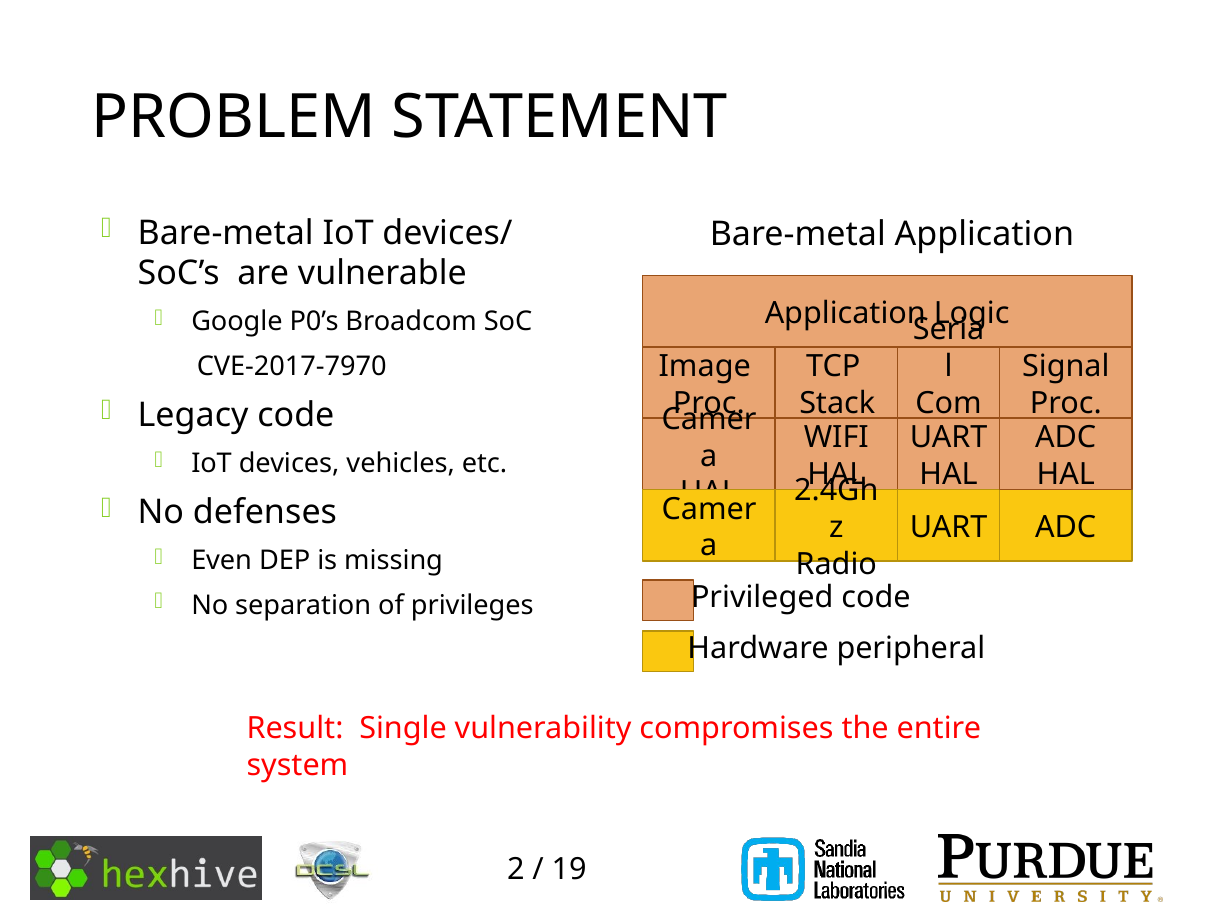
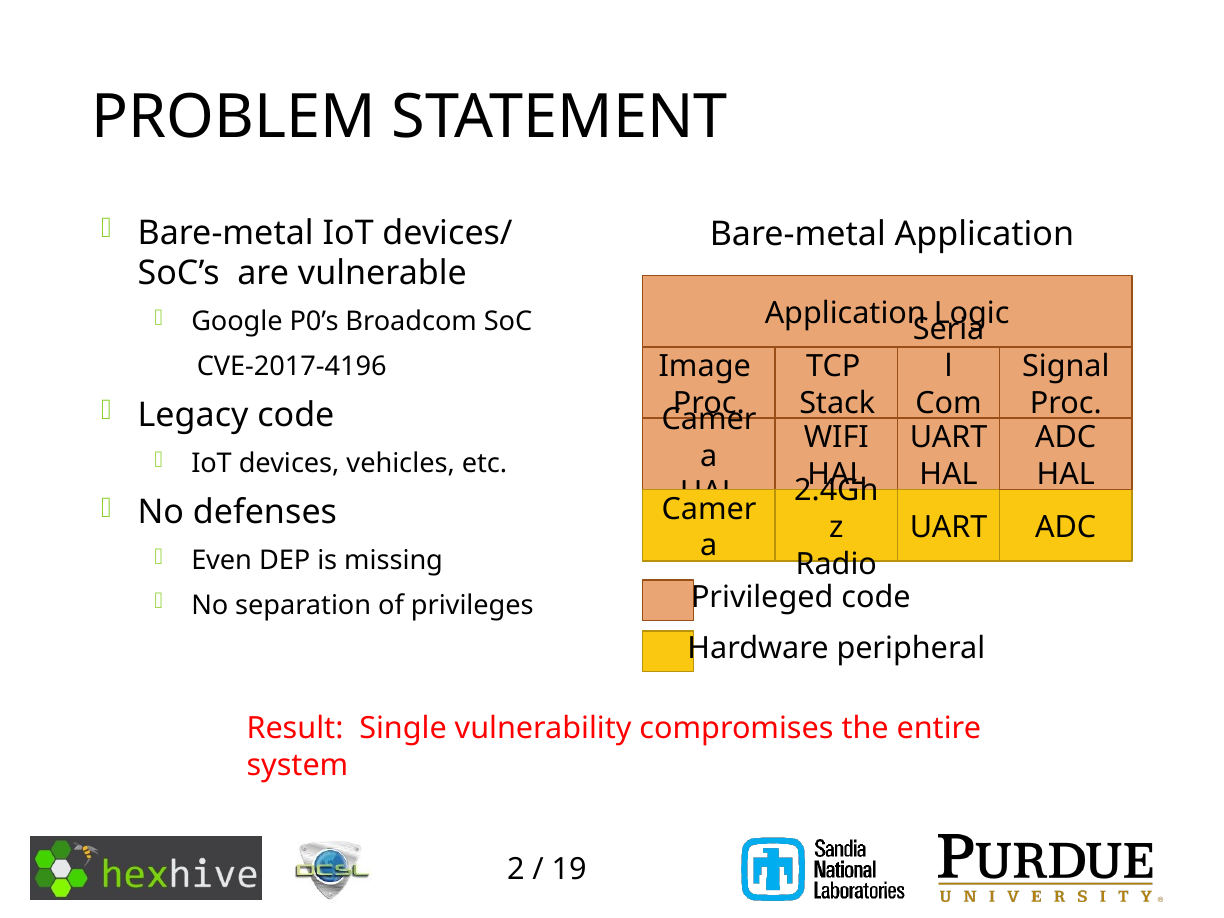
CVE-2017-7970: CVE-2017-7970 -> CVE-2017-4196
